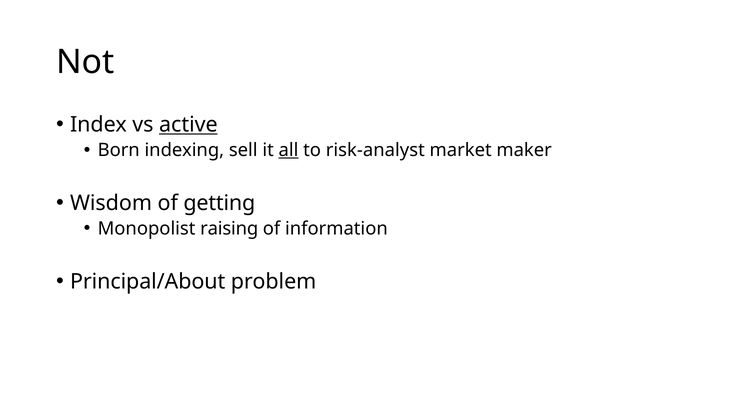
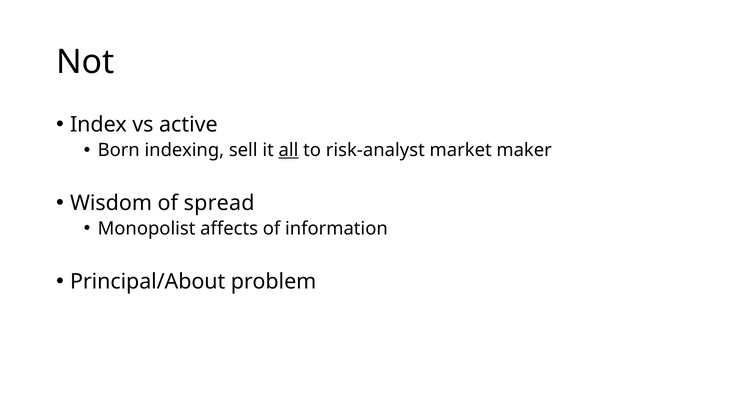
active underline: present -> none
getting: getting -> spread
raising: raising -> affects
